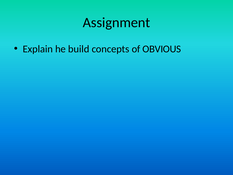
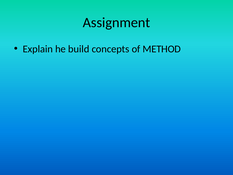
OBVIOUS: OBVIOUS -> METHOD
